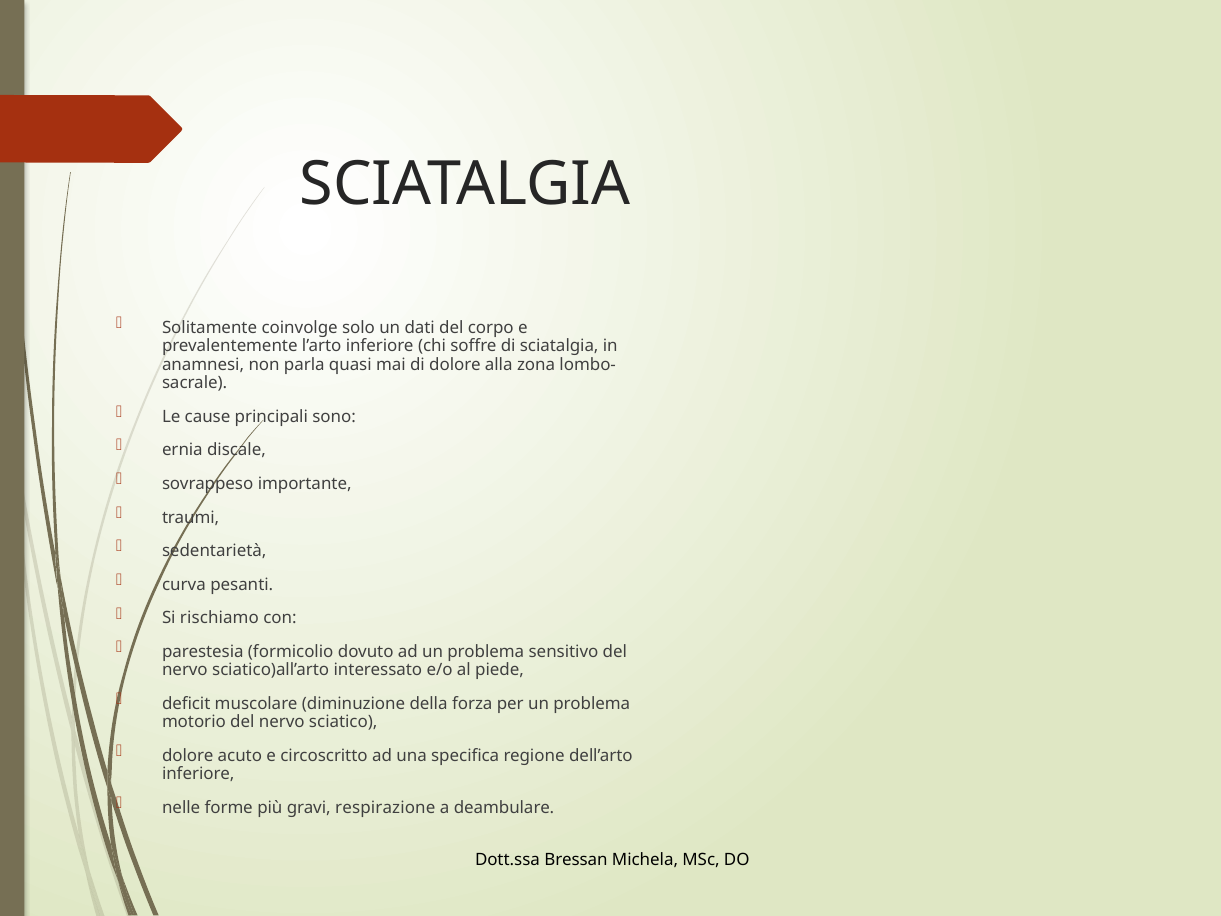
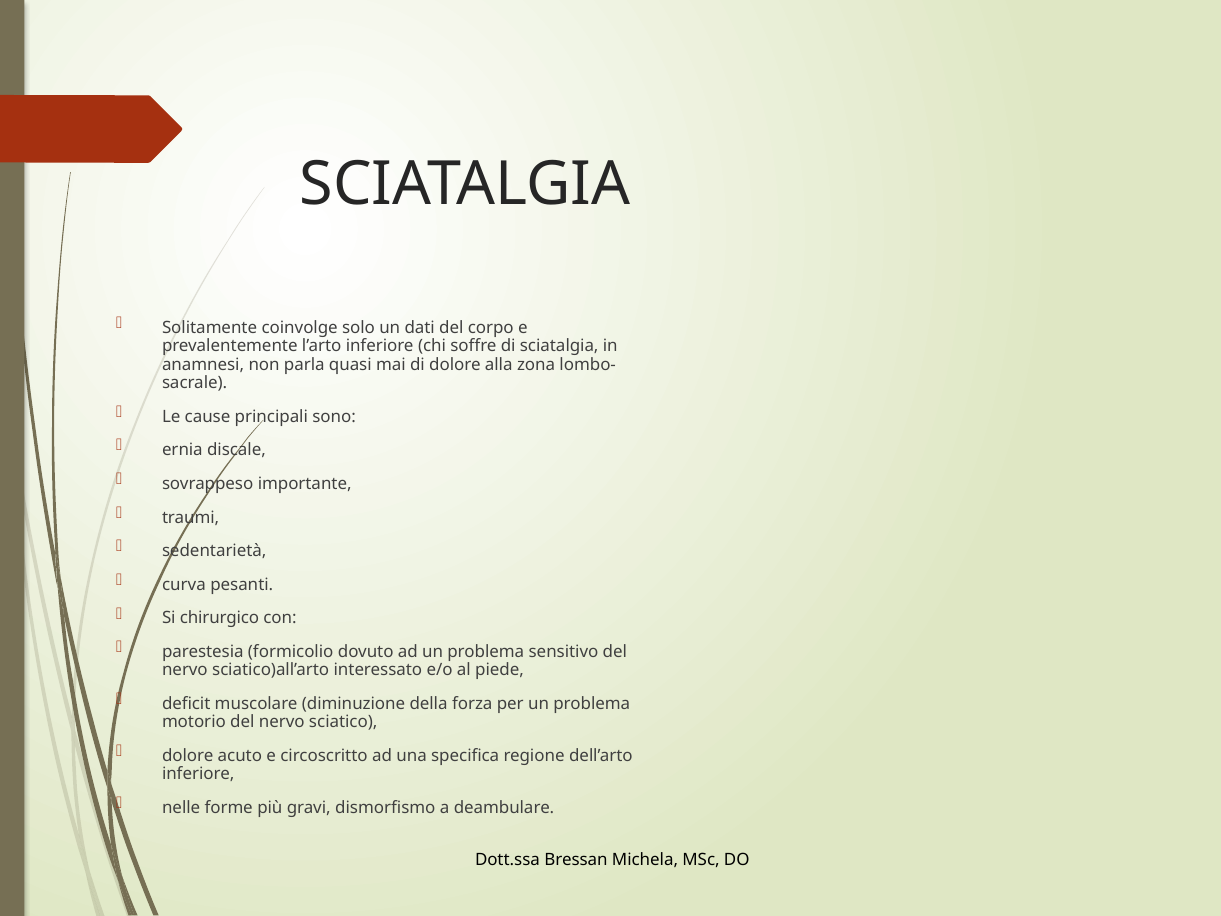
rischiamo: rischiamo -> chirurgico
respirazione: respirazione -> dismorfismo
